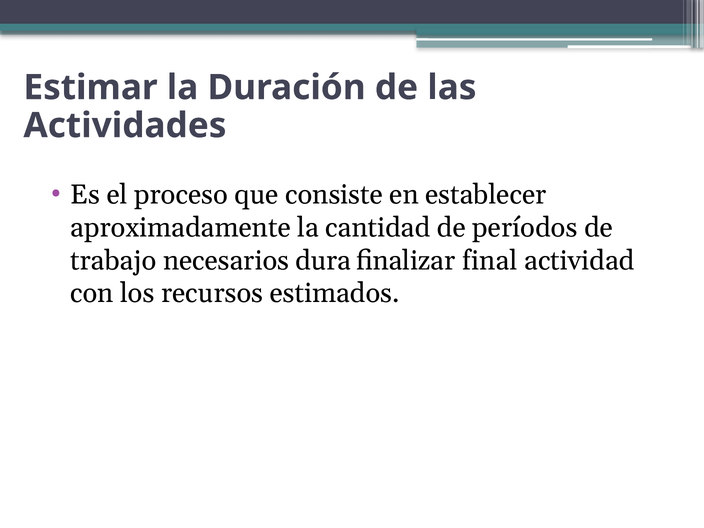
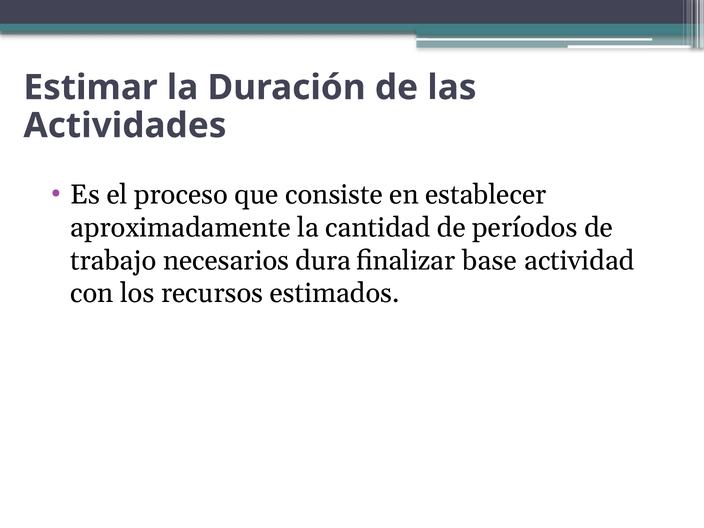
final: final -> base
